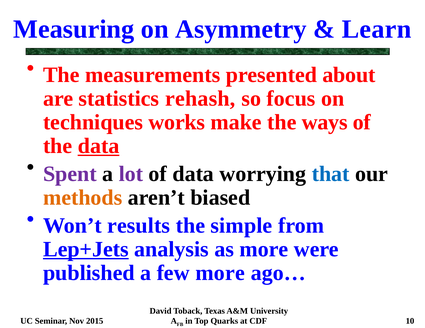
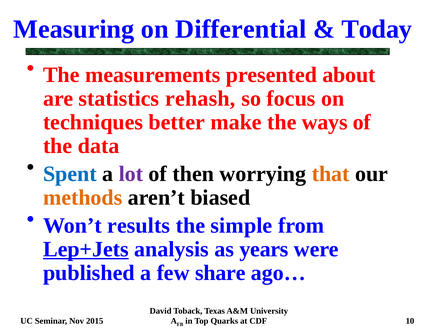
Asymmetry: Asymmetry -> Differential
Learn: Learn -> Today
works: works -> better
data at (99, 146) underline: present -> none
Spent colour: purple -> blue
of data: data -> then
that colour: blue -> orange
as more: more -> years
few more: more -> share
